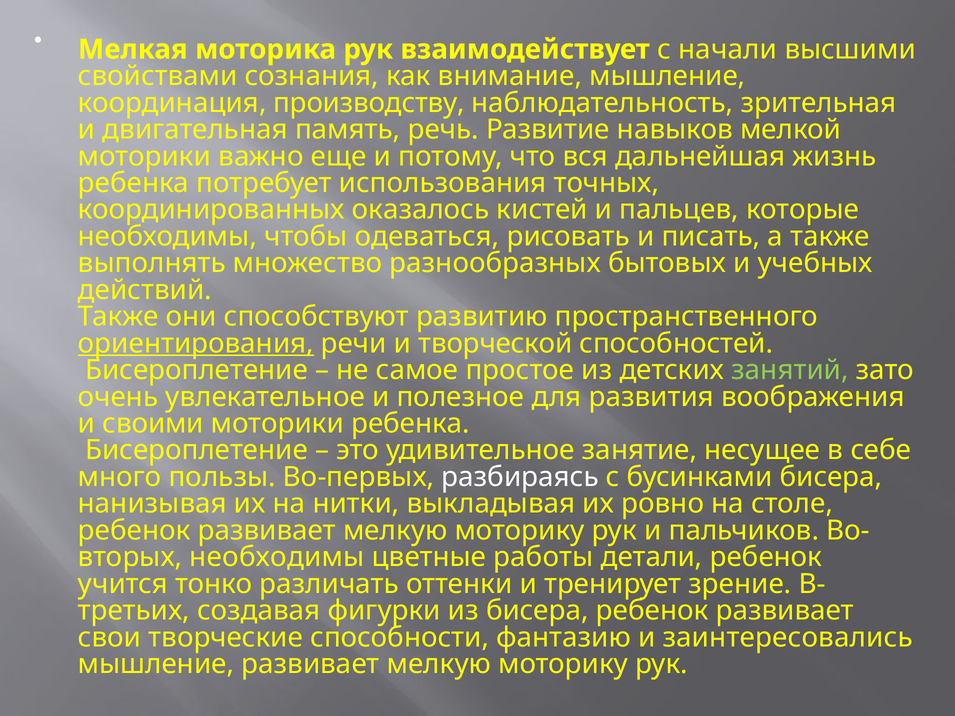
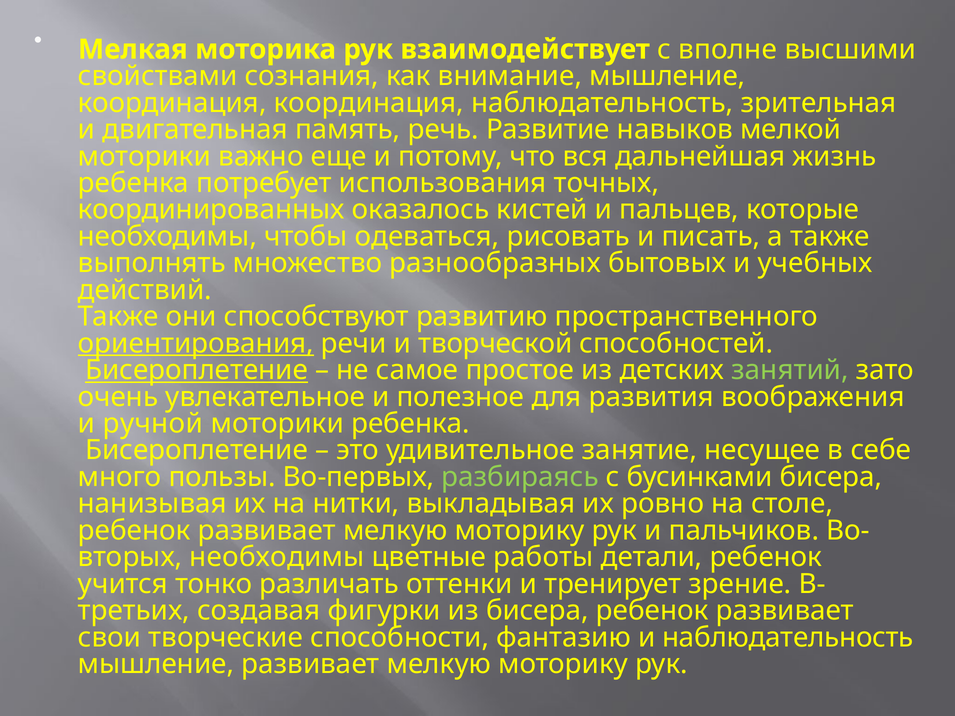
начали: начали -> вполне
координация производству: производству -> координация
Бисероплетение at (197, 370) underline: none -> present
своими: своими -> ручной
разбираясь colour: white -> light green
и заинтересовались: заинтересовались -> наблюдательность
